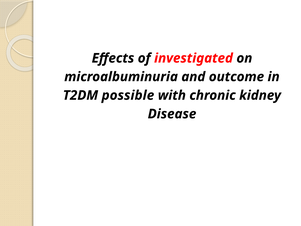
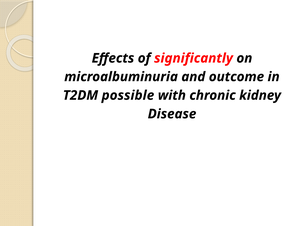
investigated: investigated -> significantly
